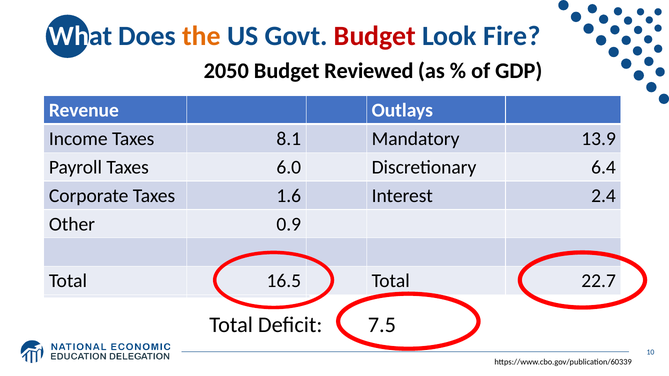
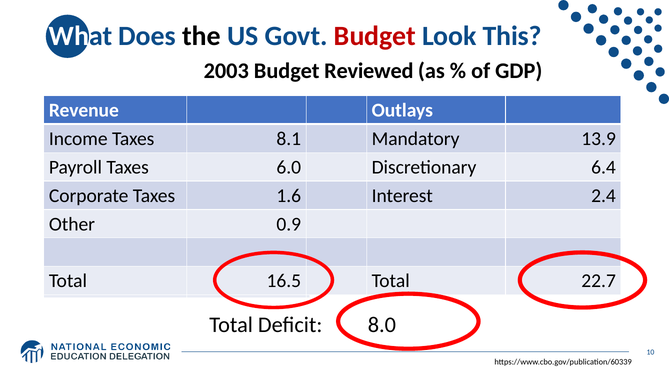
the colour: orange -> black
Fire: Fire -> This
2050: 2050 -> 2003
7.5: 7.5 -> 8.0
